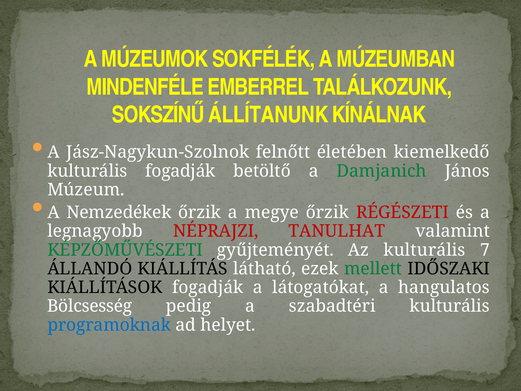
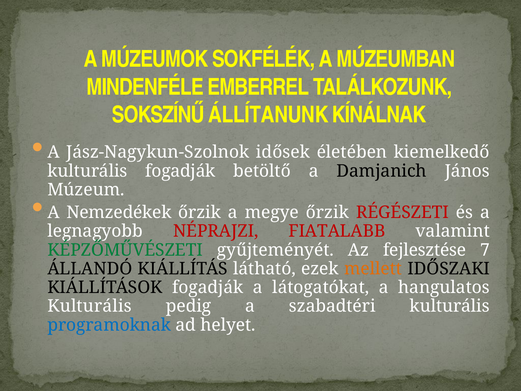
felnőtt: felnőtt -> idősek
Damjanich colour: green -> black
TANULHAT: TANULHAT -> FIATALABB
Az kulturális: kulturális -> fejlesztése
mellett colour: green -> orange
Bölcsesség at (90, 306): Bölcsesség -> Kulturális
